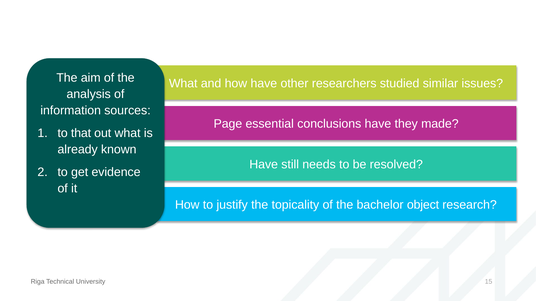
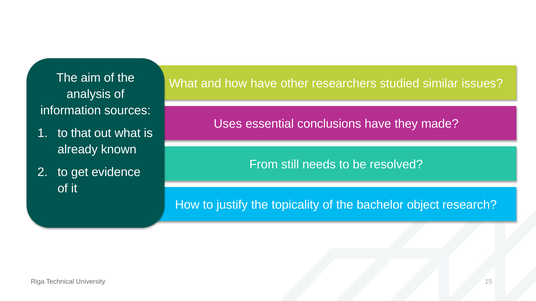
Page: Page -> Uses
Have at (264, 165): Have -> From
